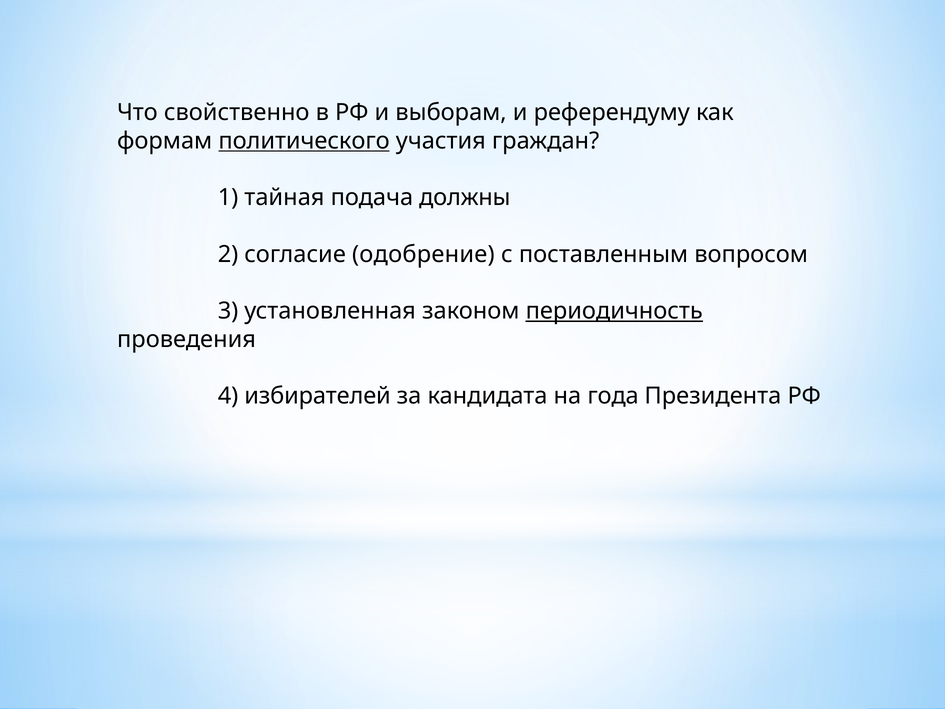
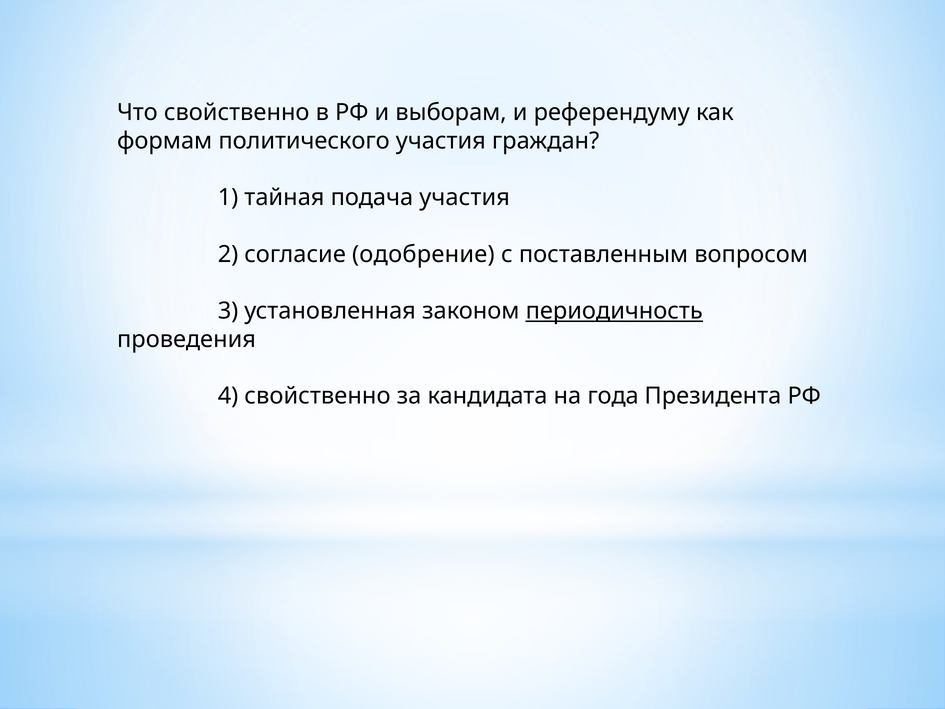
политического underline: present -> none
подача должны: должны -> участия
4 избирателей: избирателей -> свойственно
